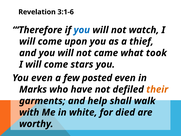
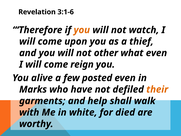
you at (82, 30) colour: blue -> orange
came: came -> other
what took: took -> even
stars: stars -> reign
You even: even -> alive
